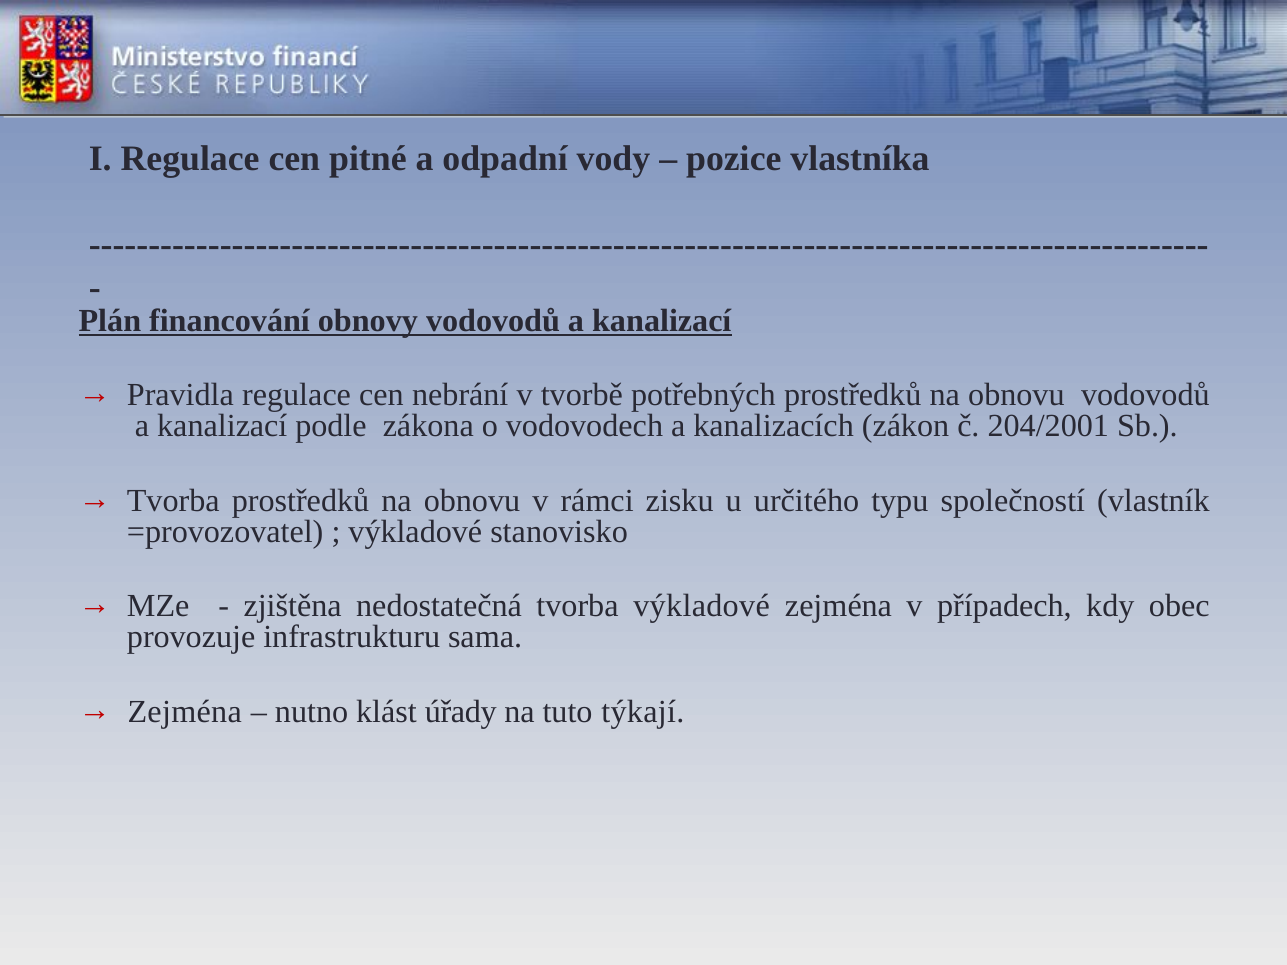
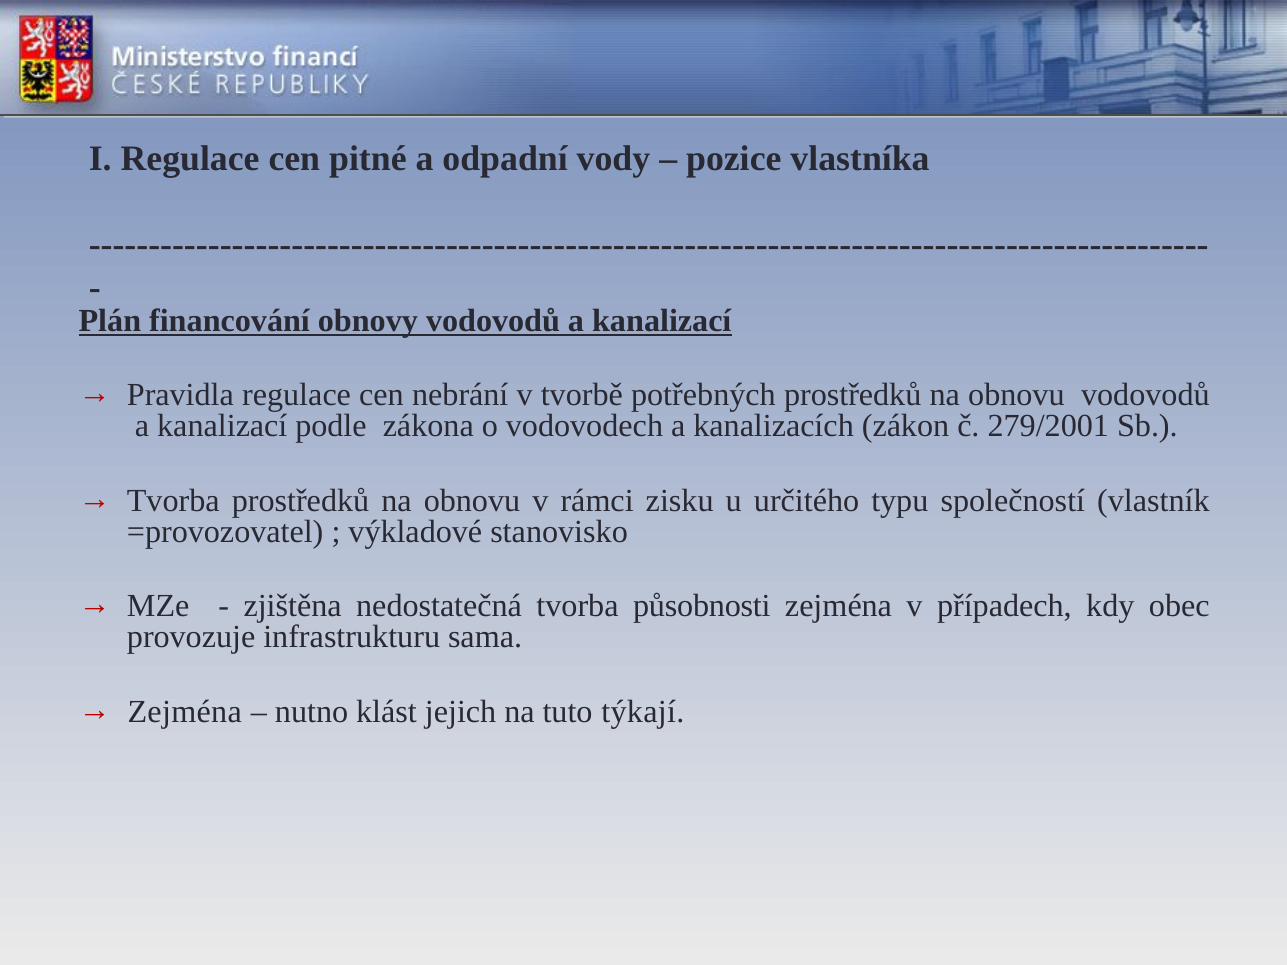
204/2001: 204/2001 -> 279/2001
tvorba výkladové: výkladové -> působnosti
úřady: úřady -> jejich
